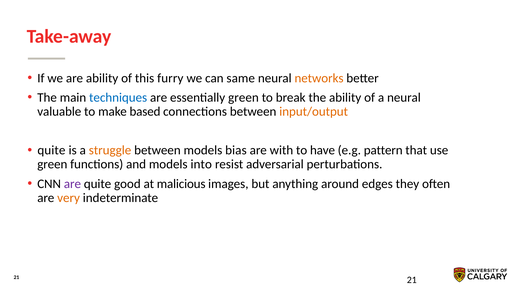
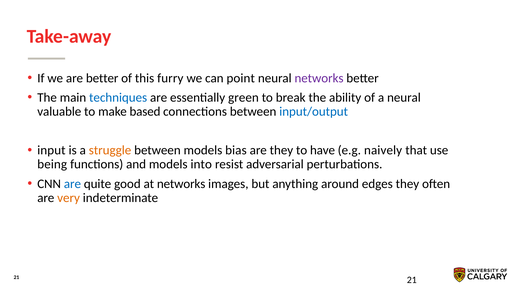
are ability: ability -> better
same: same -> point
networks at (319, 78) colour: orange -> purple
input/output colour: orange -> blue
quite at (51, 151): quite -> input
are with: with -> they
pattern: pattern -> naively
green at (52, 165): green -> being
are at (72, 184) colour: purple -> blue
at malicious: malicious -> networks
